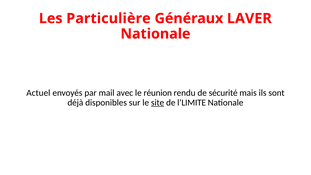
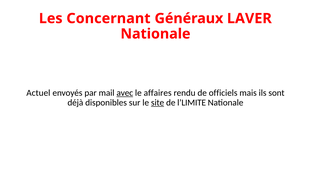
Particulière: Particulière -> Concernant
avec underline: none -> present
réunion: réunion -> affaires
sécurité: sécurité -> officiels
